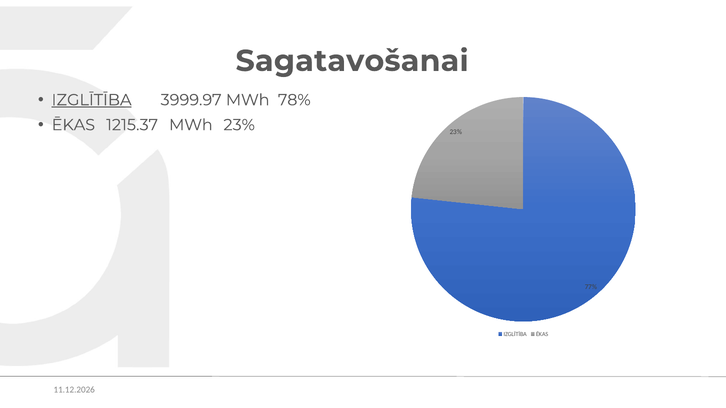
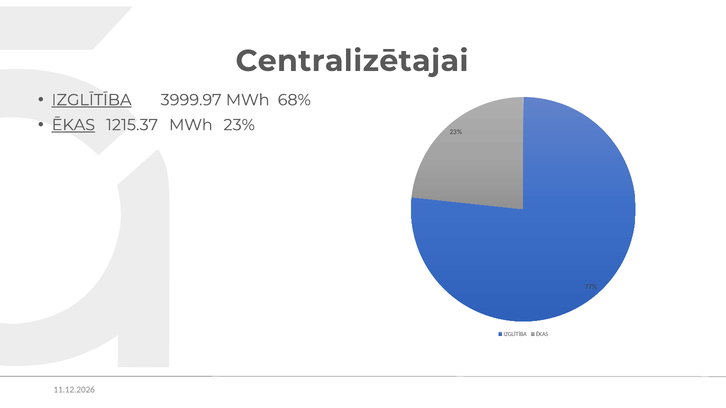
Sagatavošanai: Sagatavošanai -> Centralizētajai
78%: 78% -> 68%
ĒKAS at (73, 125) underline: none -> present
